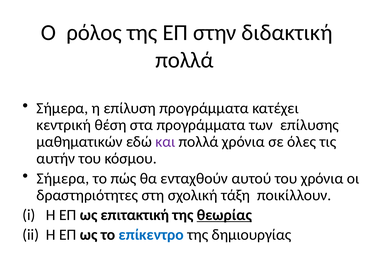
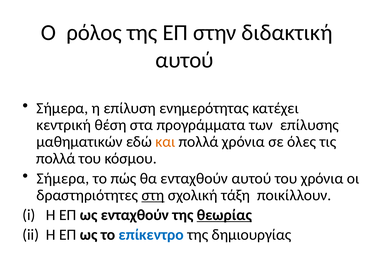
πολλά at (184, 60): πολλά -> αυτού
επίλυση προγράμματα: προγράμματα -> ενημερότητας
και colour: purple -> orange
αυτήν at (56, 159): αυτήν -> πολλά
στη underline: none -> present
ως επιτακτική: επιτακτική -> ενταχθούν
